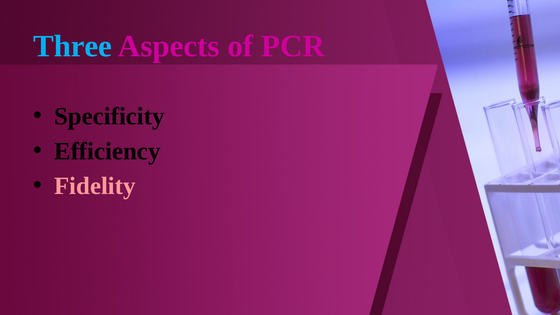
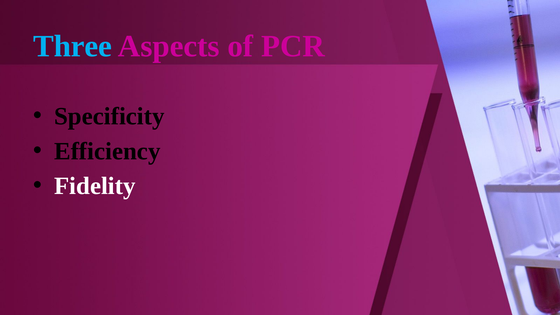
Fidelity colour: pink -> white
